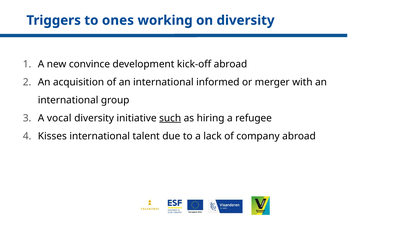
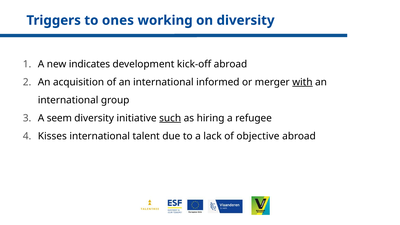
convince: convince -> indicates
with underline: none -> present
vocal: vocal -> seem
company: company -> objective
